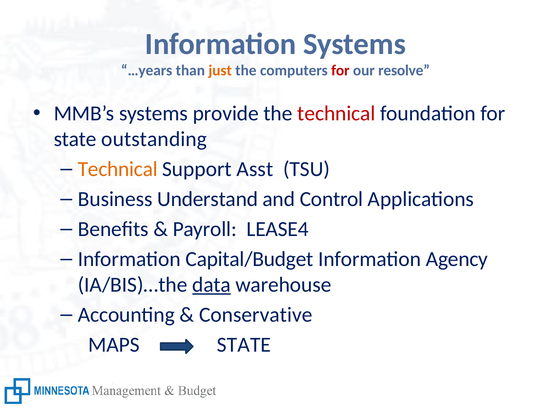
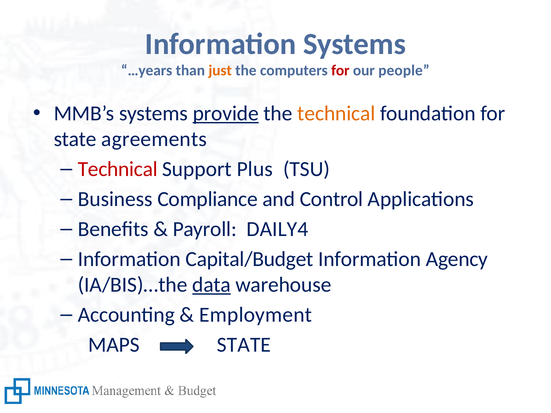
resolve: resolve -> people
provide underline: none -> present
technical at (336, 114) colour: red -> orange
outstanding: outstanding -> agreements
Technical at (118, 169) colour: orange -> red
Asst: Asst -> Plus
Understand: Understand -> Compliance
LEASE4: LEASE4 -> DAILY4
Conservative: Conservative -> Employment
